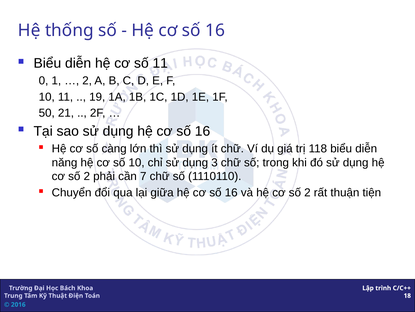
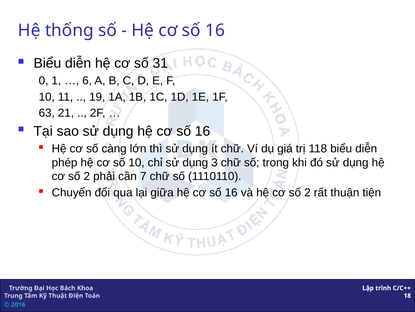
số 11: 11 -> 31
2 at (87, 81): 2 -> 6
50: 50 -> 63
năng: năng -> phép
